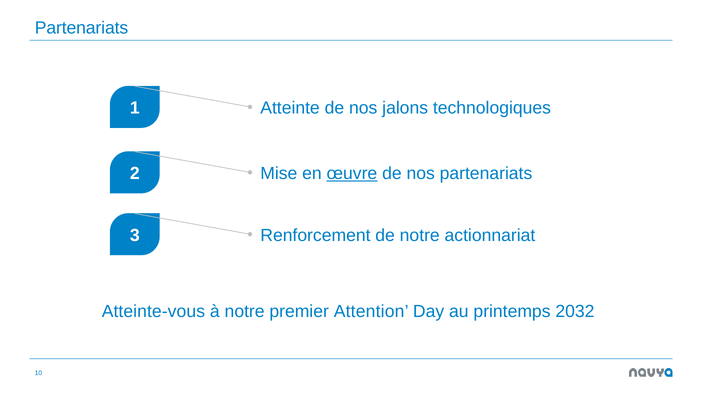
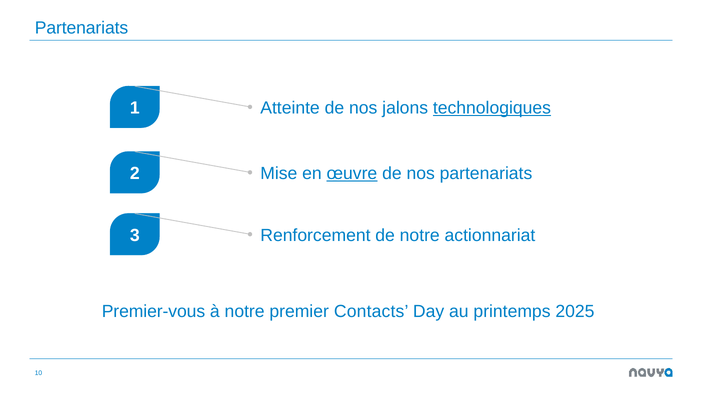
technologiques underline: none -> present
Atteinte-vous: Atteinte-vous -> Premier-vous
Attention: Attention -> Contacts
2032: 2032 -> 2025
